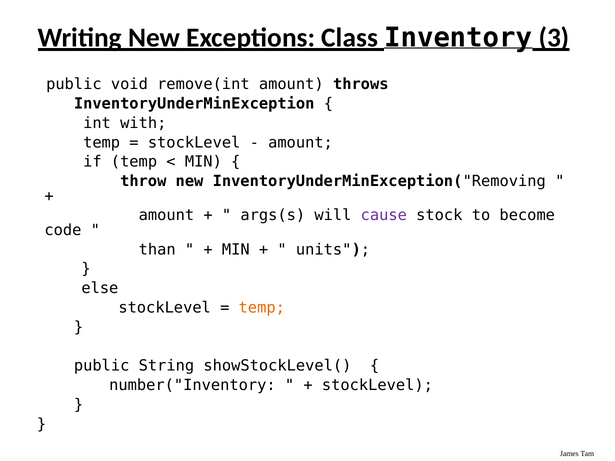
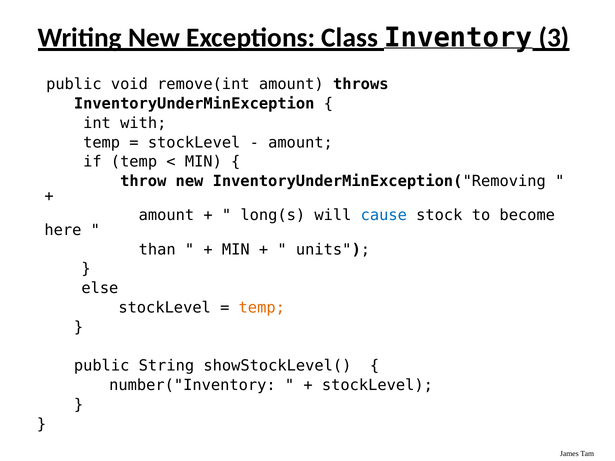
args(s: args(s -> long(s
cause colour: purple -> blue
code: code -> here
